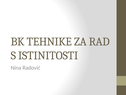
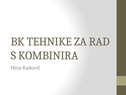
ISTINITOSTI: ISTINITOSTI -> KOMBINIRA
